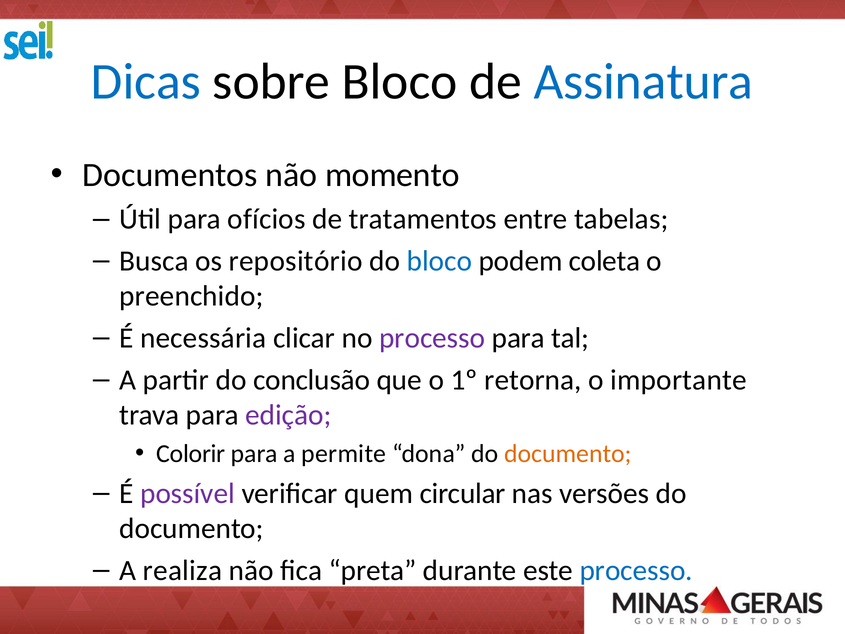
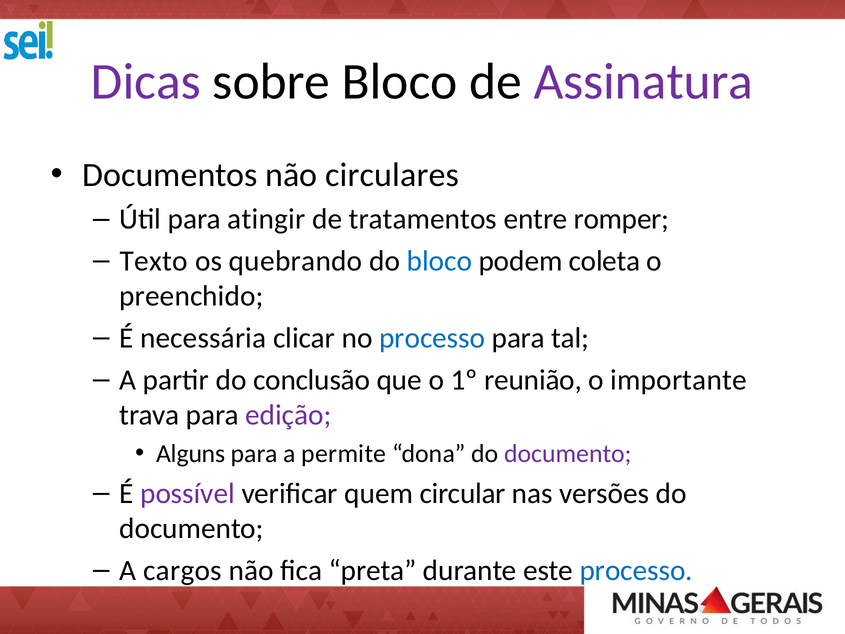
Dicas colour: blue -> purple
Assinatura colour: blue -> purple
momento: momento -> circulares
ofícios: ofícios -> atingir
tabelas: tabelas -> romper
Busca: Busca -> Texto
repositório: repositório -> quebrando
processo at (432, 338) colour: purple -> blue
retorna: retorna -> reunião
Colorir: Colorir -> Alguns
documento at (568, 453) colour: orange -> purple
realiza: realiza -> cargos
